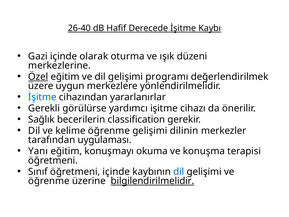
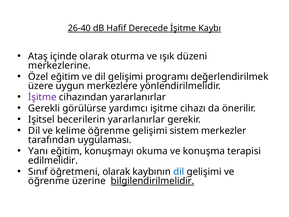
Gazi: Gazi -> Ataş
Özel underline: present -> none
İşitme at (42, 97) colour: blue -> purple
Sağlık: Sağlık -> Işitsel
becerilerin classification: classification -> yararlanırlar
dilinin: dilinin -> sistem
öğretmeni at (53, 160): öğretmeni -> edilmelidir
öğretmeni içinde: içinde -> olarak
